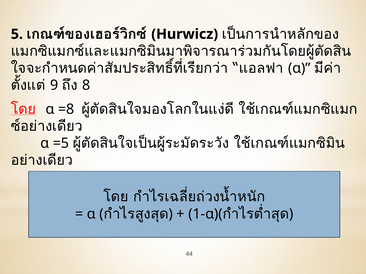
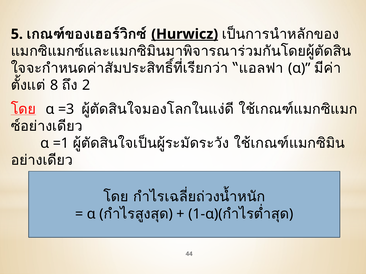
Hurwicz underline: none -> present
9: 9 -> 8
8: 8 -> 2
=8: =8 -> =3
=5: =5 -> =1
